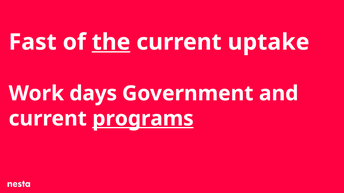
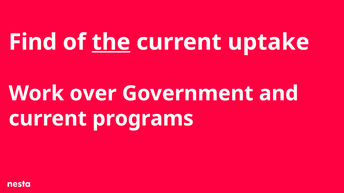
Fast: Fast -> Find
days: days -> over
programs underline: present -> none
